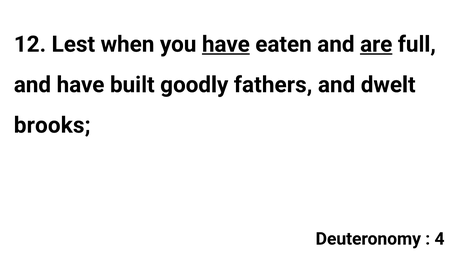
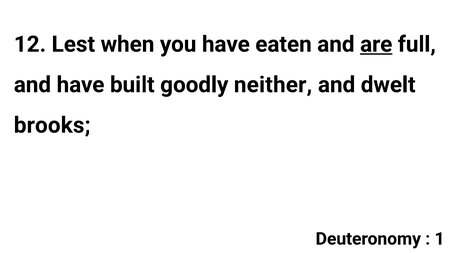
have at (226, 44) underline: present -> none
fathers: fathers -> neither
4: 4 -> 1
